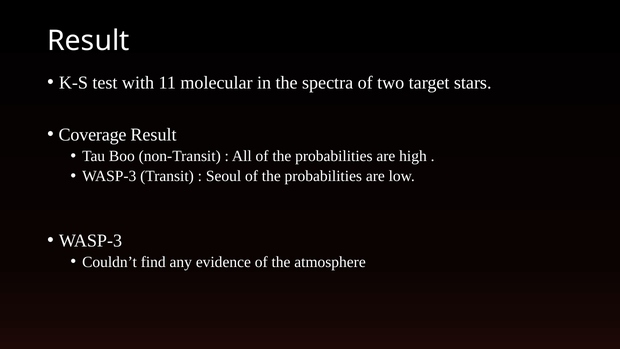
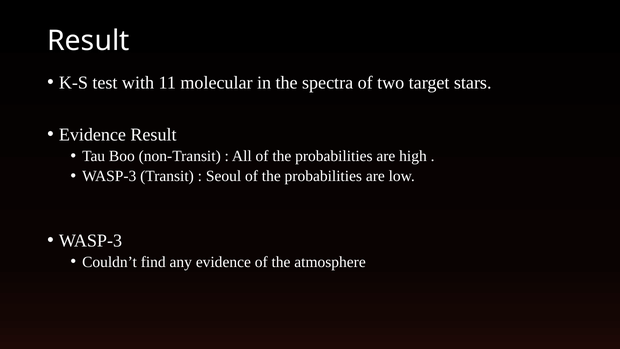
Coverage at (93, 135): Coverage -> Evidence
